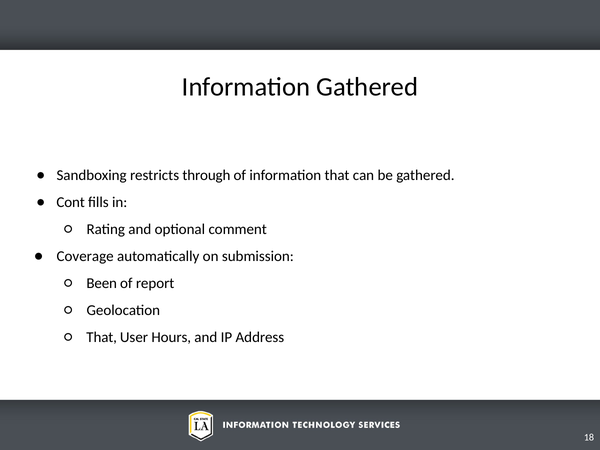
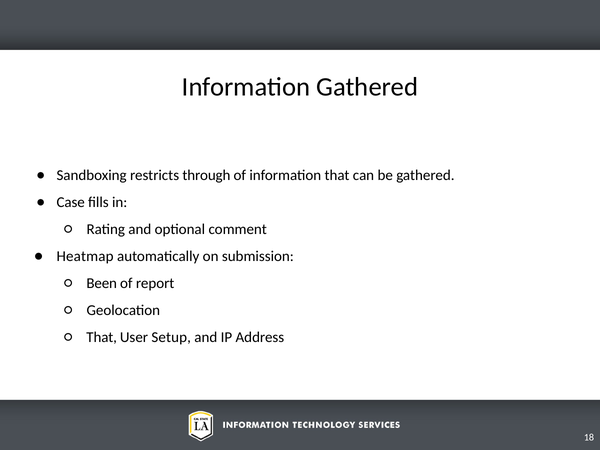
Cont: Cont -> Case
Coverage: Coverage -> Heatmap
Hours: Hours -> Setup
